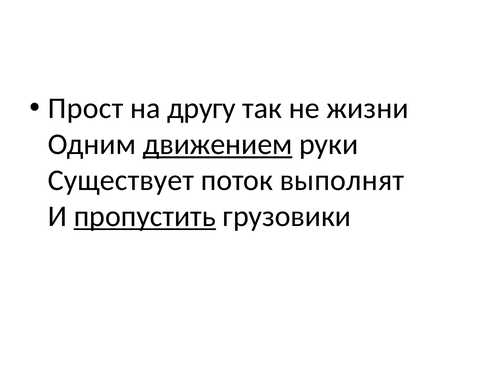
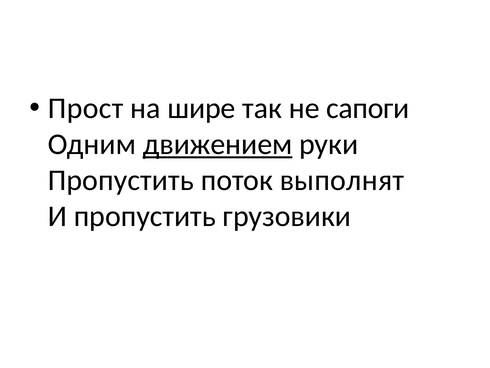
другу: другу -> шире
жизни: жизни -> сапоги
Существует at (121, 180): Существует -> Пропустить
пропустить at (145, 216) underline: present -> none
